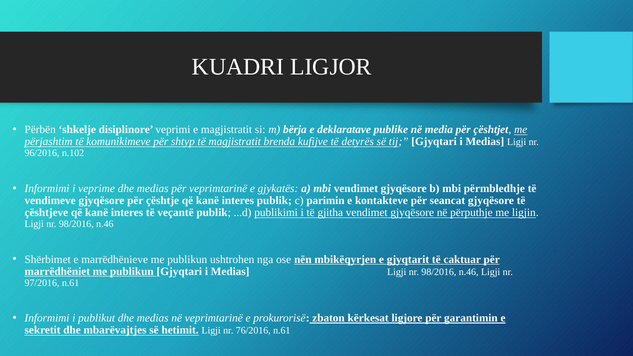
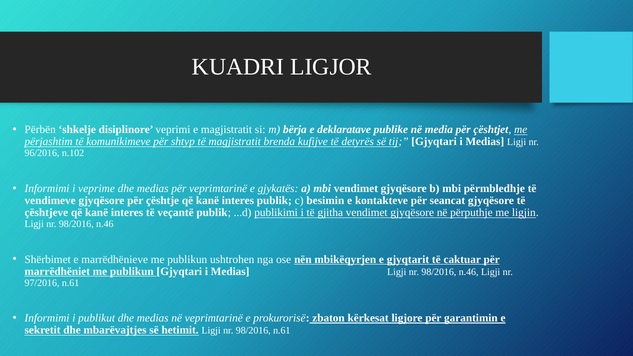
parimin: parimin -> besimin
hetimit Ligji nr 76/2016: 76/2016 -> 98/2016
